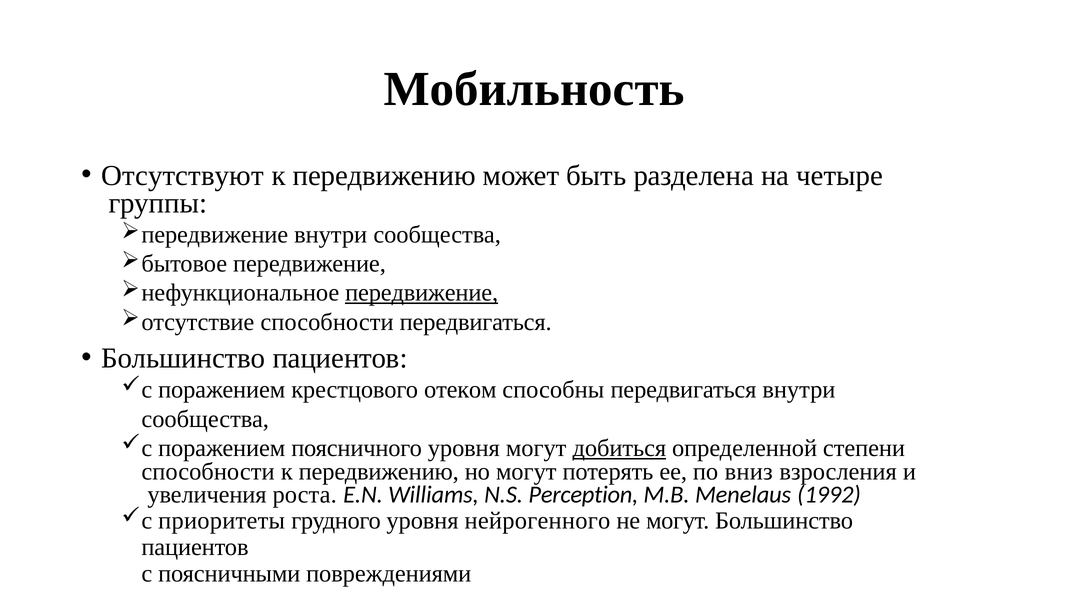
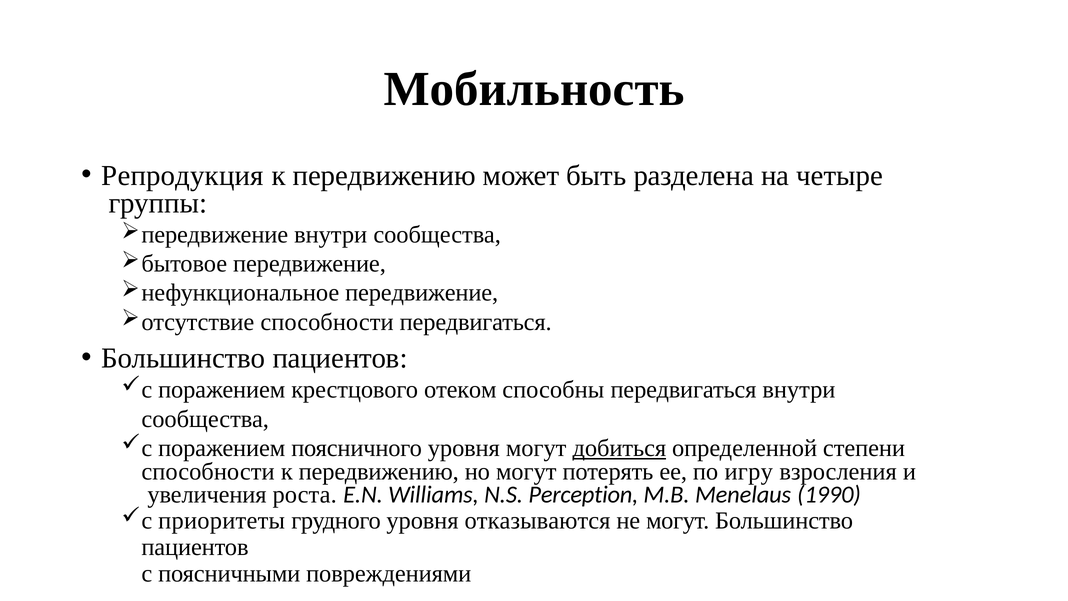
Отсутствуют: Отсутствуют -> Репродукция
передвижение at (422, 293) underline: present -> none
вниз: вниз -> игру
1992: 1992 -> 1990
нейрогенного: нейрогенного -> отказываются
